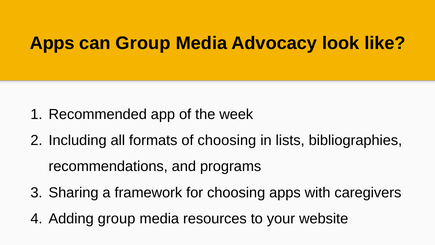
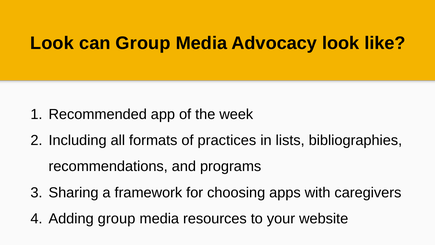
Apps at (52, 43): Apps -> Look
of choosing: choosing -> practices
